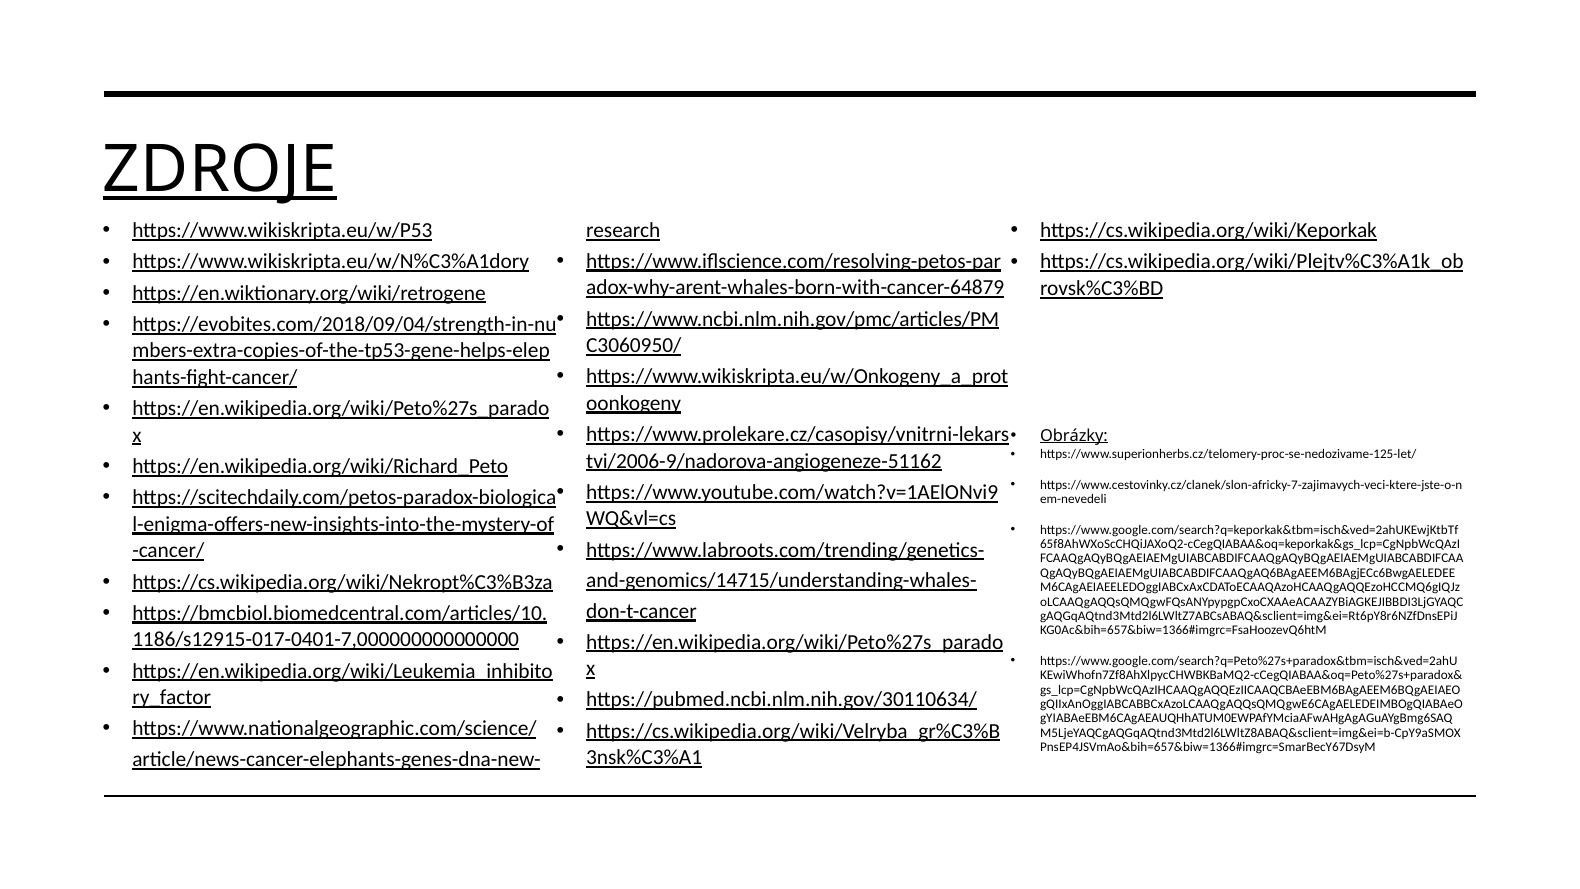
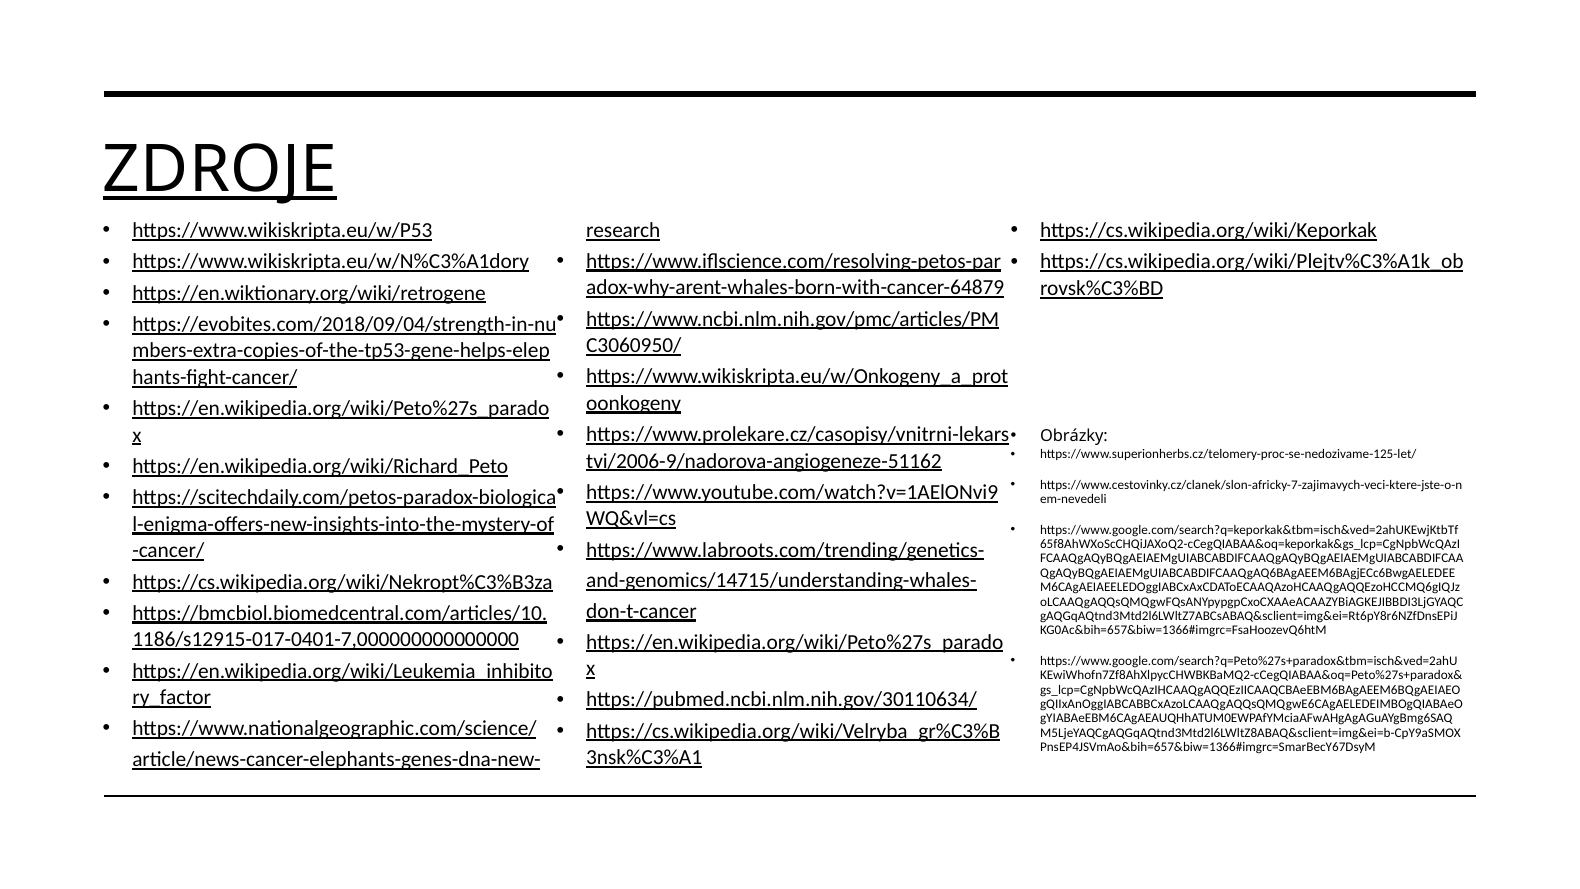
Obrázky underline: present -> none
